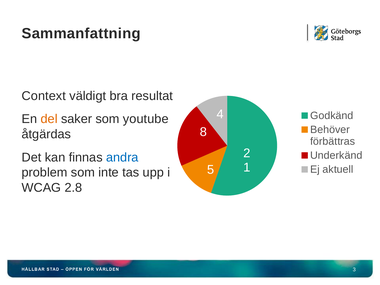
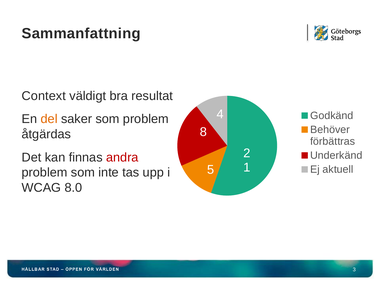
som youtube: youtube -> problem
andra colour: blue -> red
2.8: 2.8 -> 8.0
